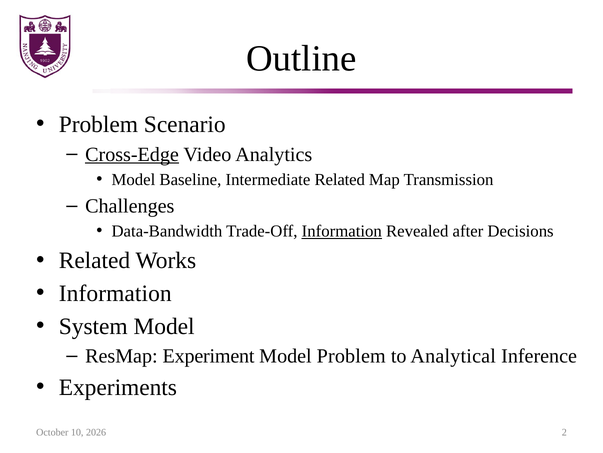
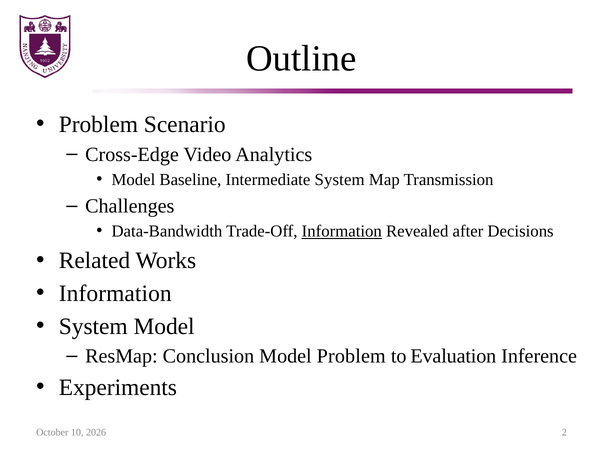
Cross-Edge underline: present -> none
Intermediate Related: Related -> System
Experiment: Experiment -> Conclusion
Analytical: Analytical -> Evaluation
